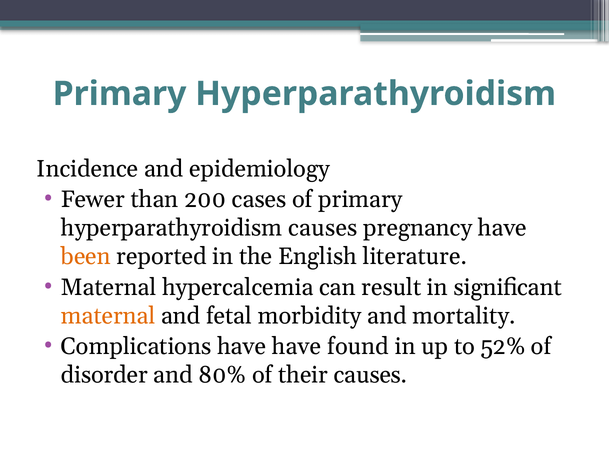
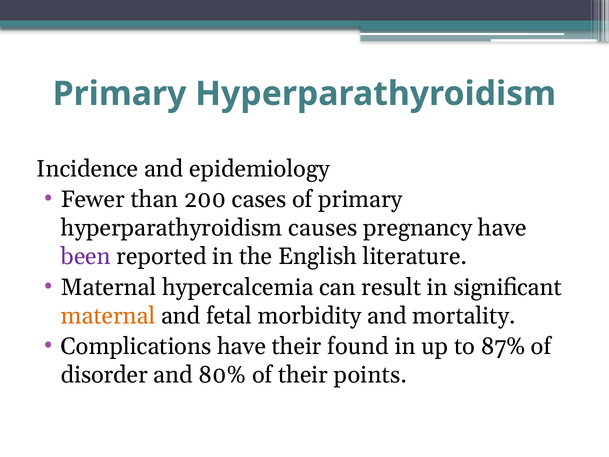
been colour: orange -> purple
have have: have -> their
52%: 52% -> 87%
their causes: causes -> points
